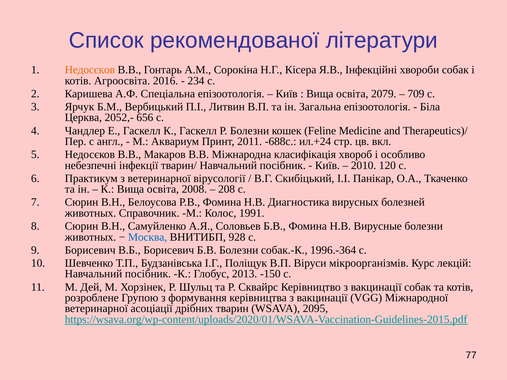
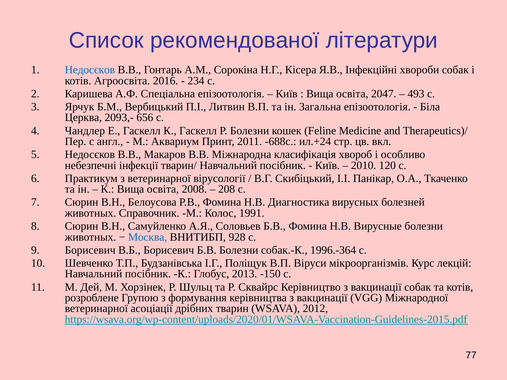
Недосєков at (90, 70) colour: orange -> blue
2079: 2079 -> 2047
709: 709 -> 493
2052,-: 2052,- -> 2093,-
2095: 2095 -> 2012
